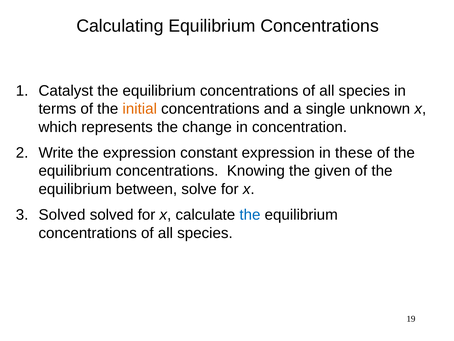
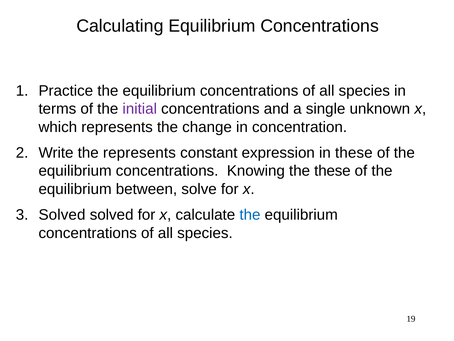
Catalyst: Catalyst -> Practice
initial colour: orange -> purple
the expression: expression -> represents
the given: given -> these
